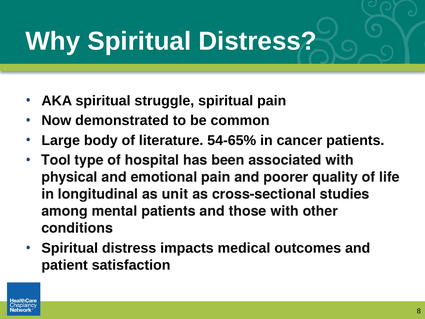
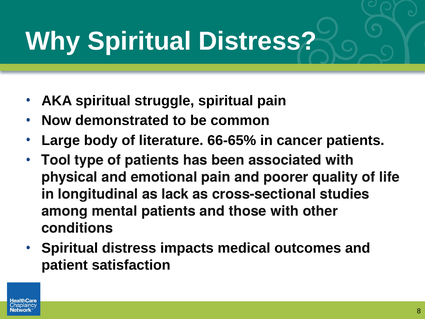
54-65%: 54-65% -> 66-65%
of hospital: hospital -> patients
unit: unit -> lack
